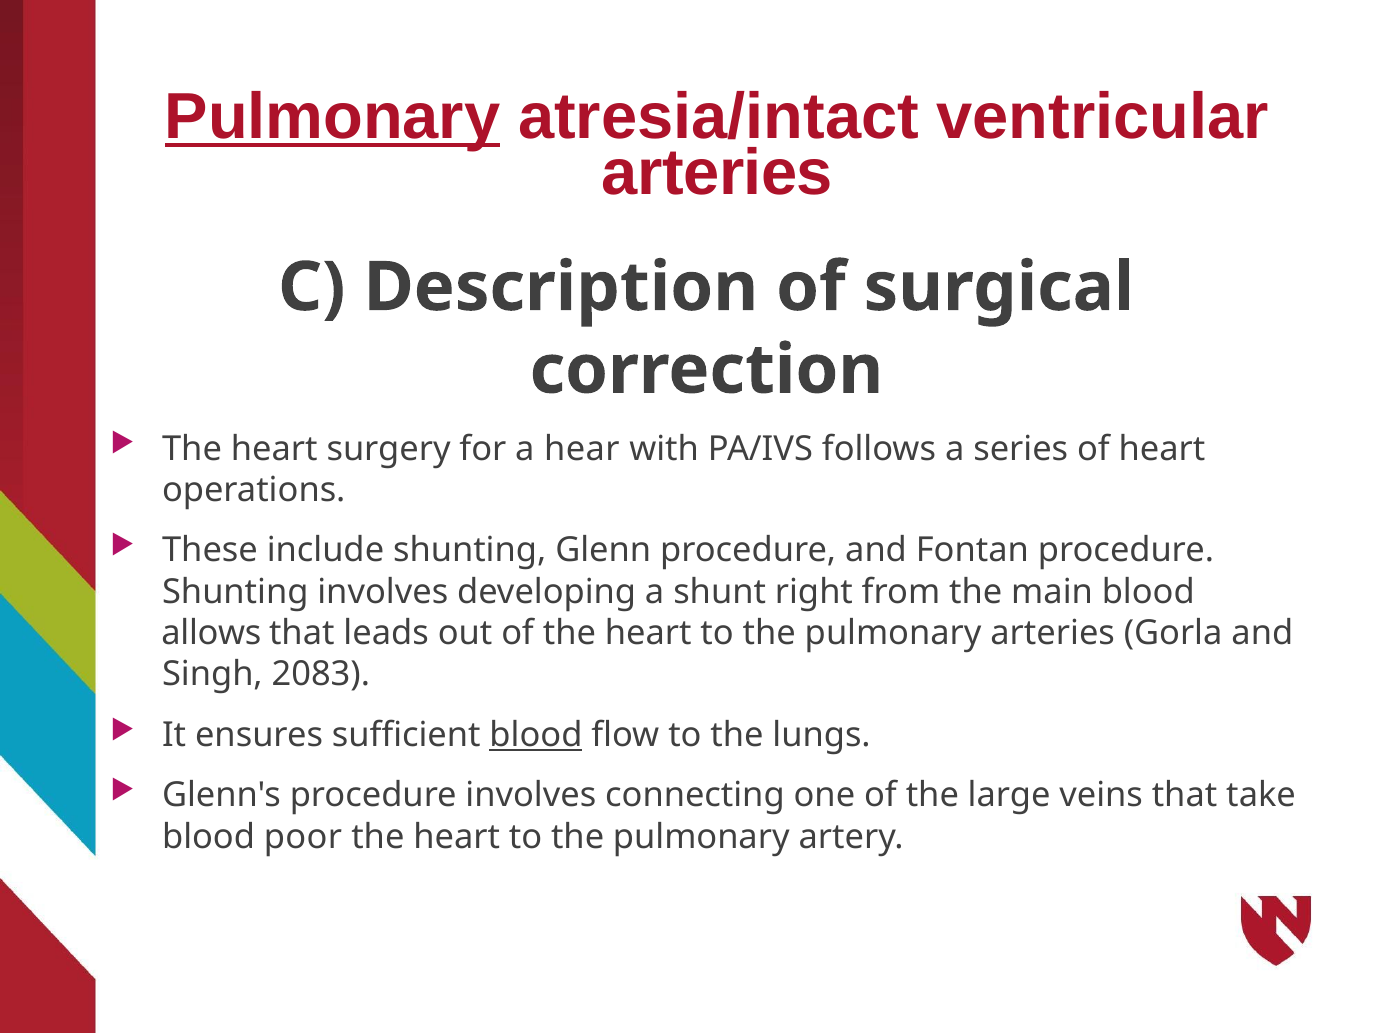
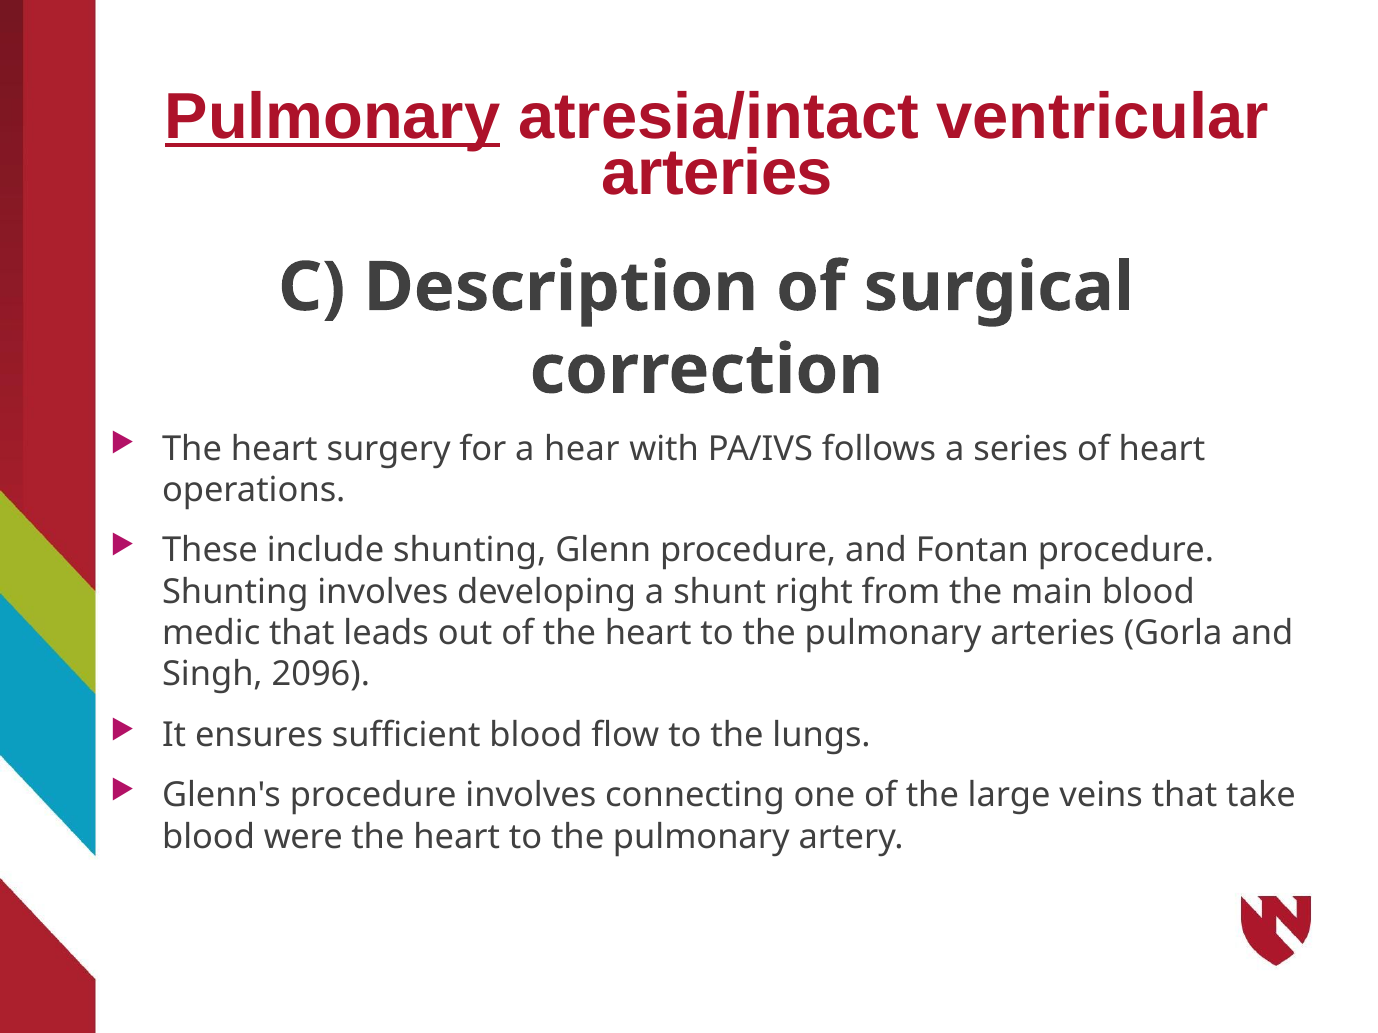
allows: allows -> medic
2083: 2083 -> 2096
blood at (536, 735) underline: present -> none
poor: poor -> were
